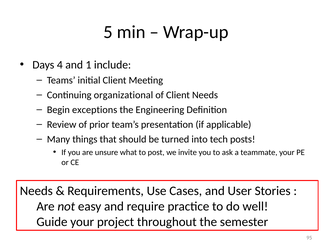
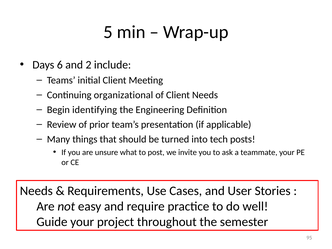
4: 4 -> 6
1: 1 -> 2
exceptions: exceptions -> identifying
